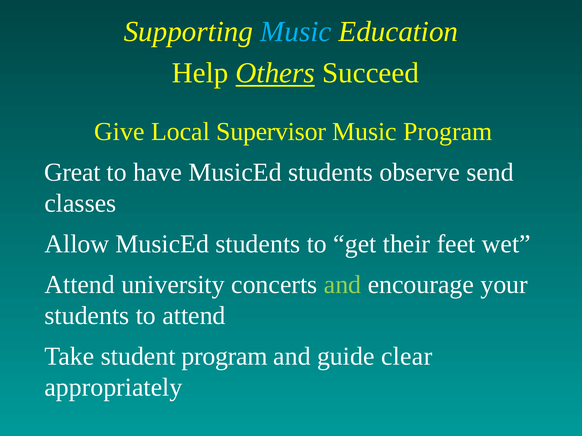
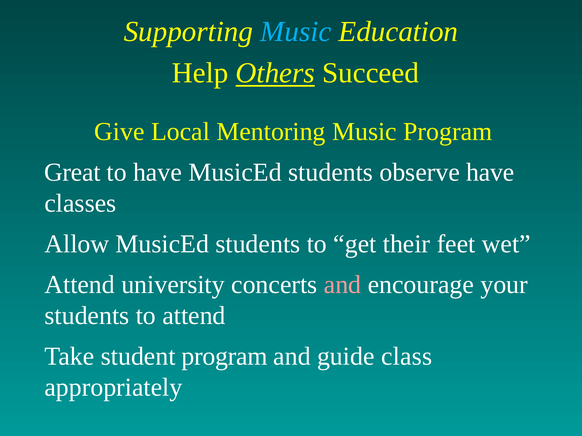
Supervisor: Supervisor -> Mentoring
observe send: send -> have
and at (343, 285) colour: light green -> pink
clear: clear -> class
